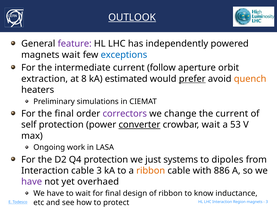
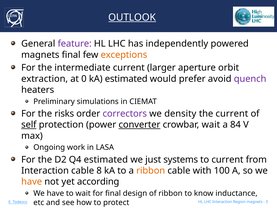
magnets wait: wait -> final
exceptions colour: blue -> orange
follow: follow -> larger
8: 8 -> 0
prefer underline: present -> none
quench colour: orange -> purple
the final: final -> risks
change: change -> density
self underline: none -> present
53: 53 -> 84
Q4 protection: protection -> estimated
to dipoles: dipoles -> current
cable 3: 3 -> 8
886: 886 -> 100
have at (32, 182) colour: purple -> orange
overhaed: overhaed -> according
